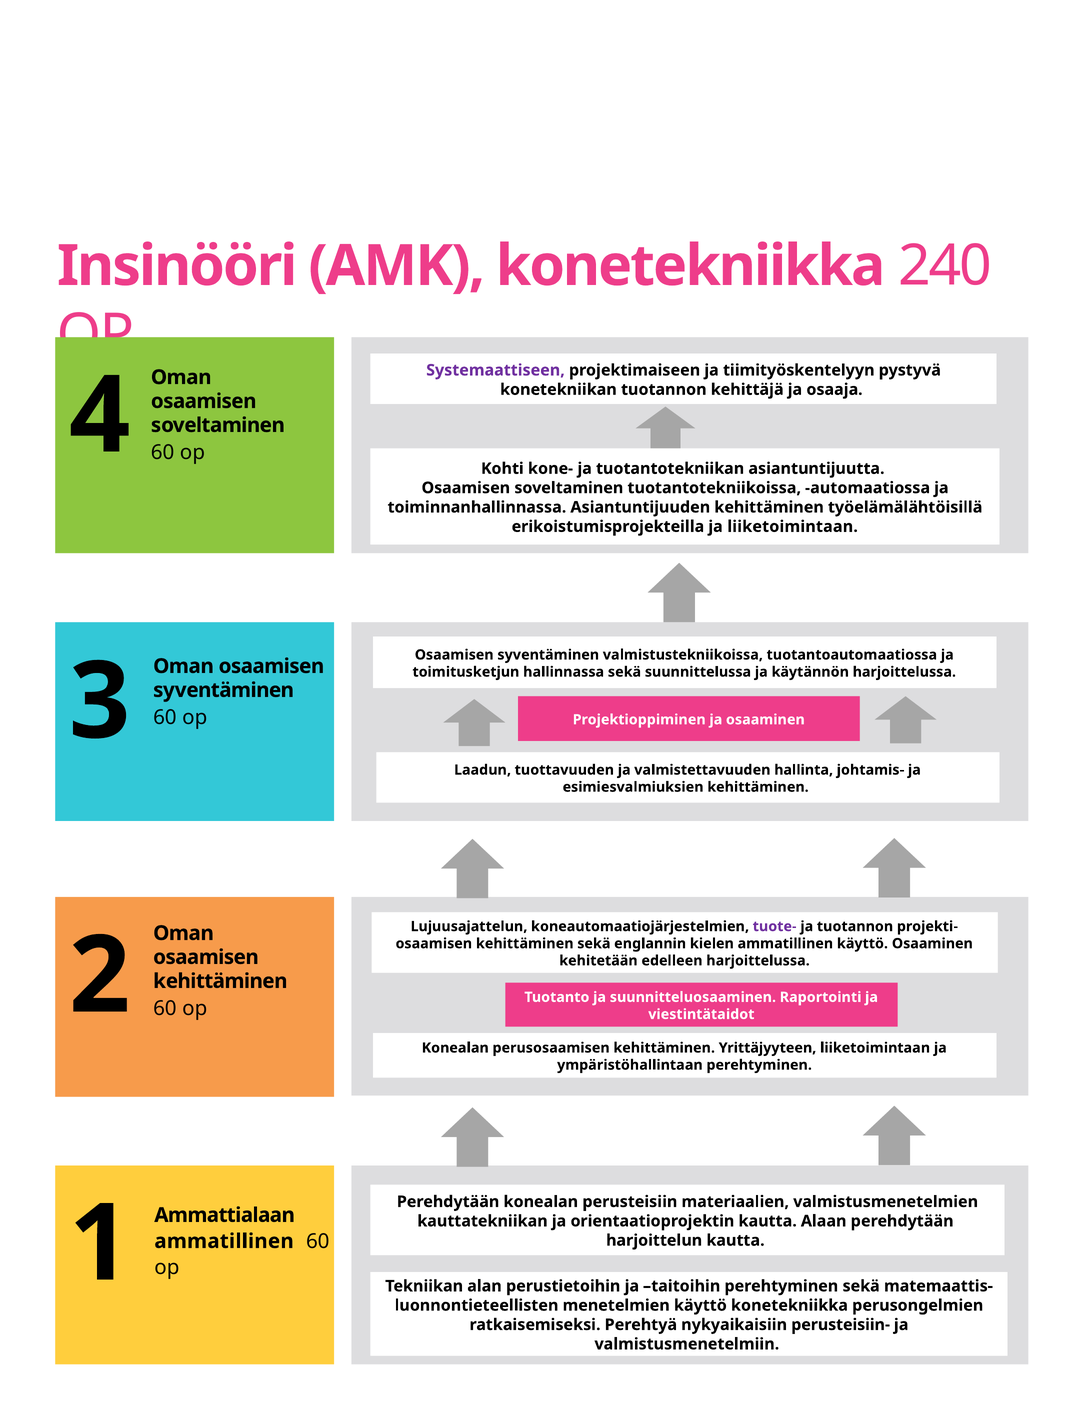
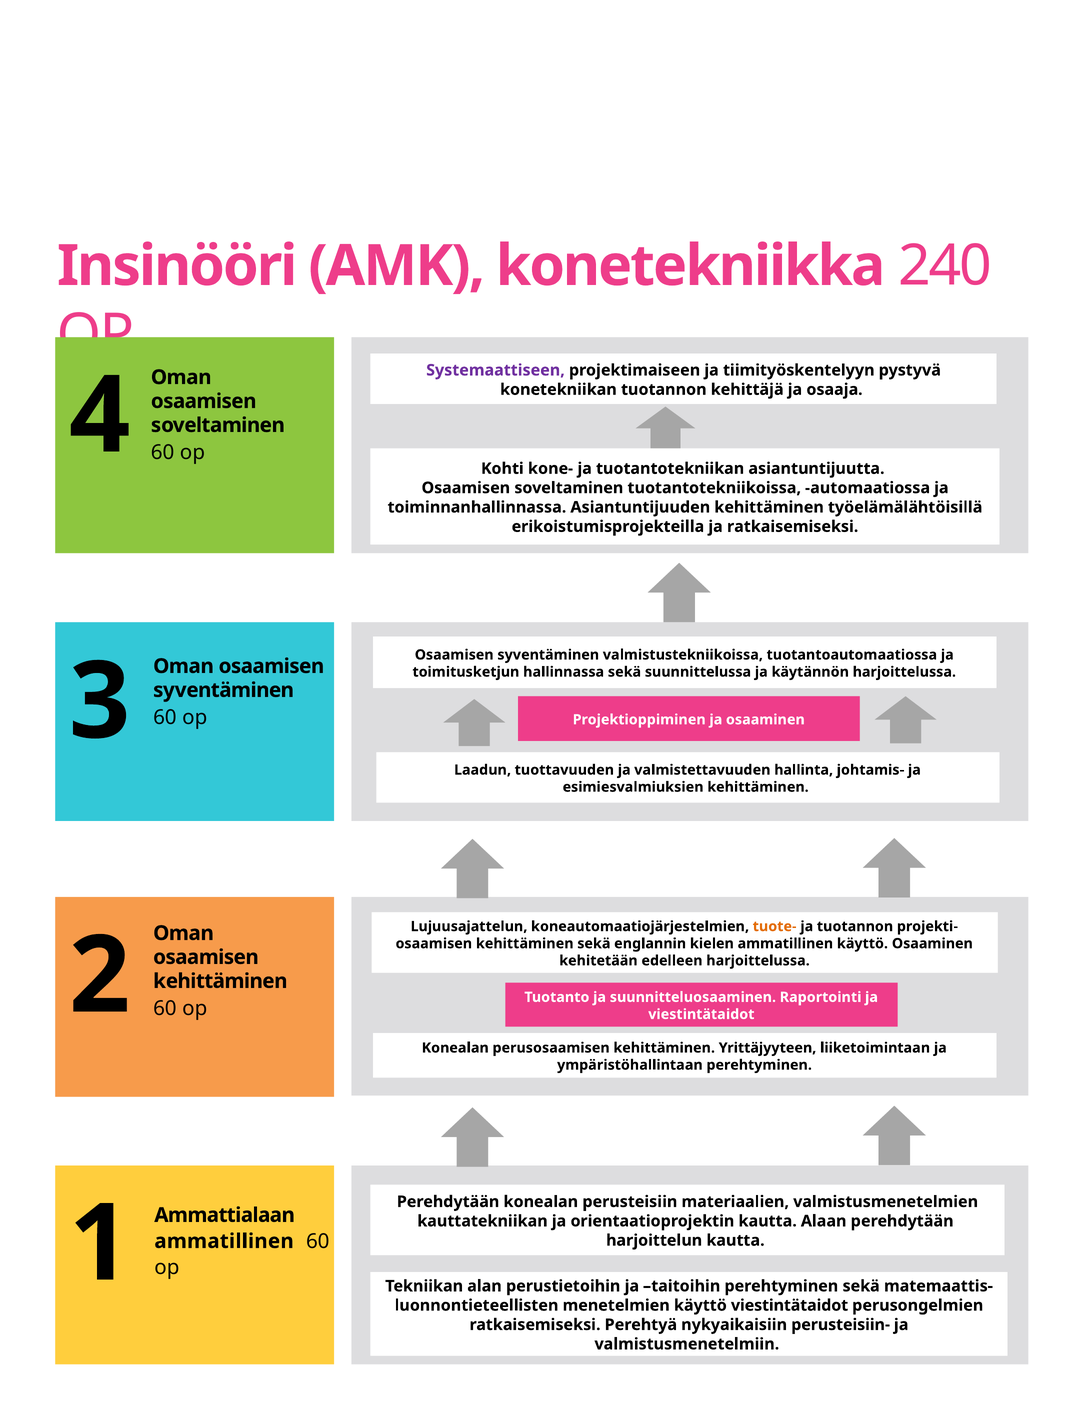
ja liiketoimintaan: liiketoimintaan -> ratkaisemiseksi
tuote- colour: purple -> orange
käyttö konetekniikka: konetekniikka -> viestintätaidot
